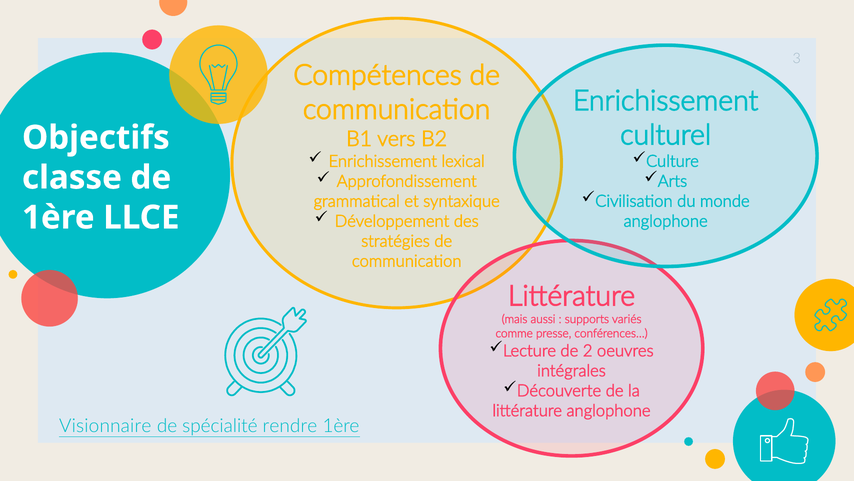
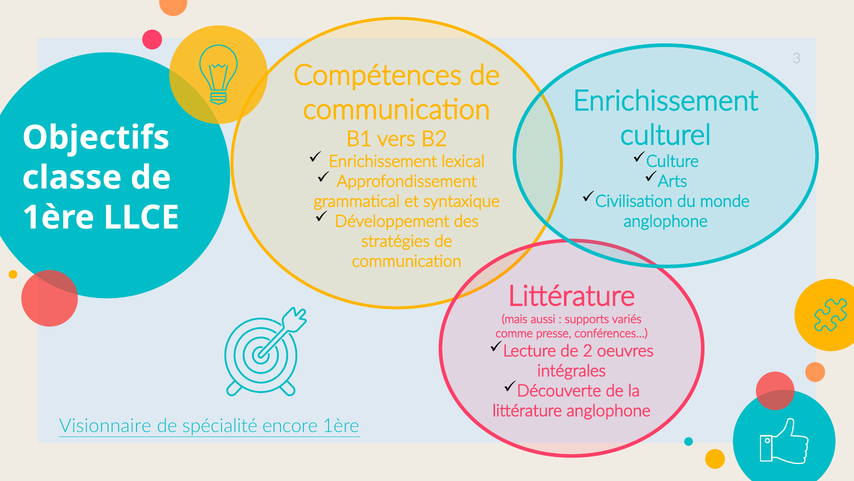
rendre: rendre -> encore
